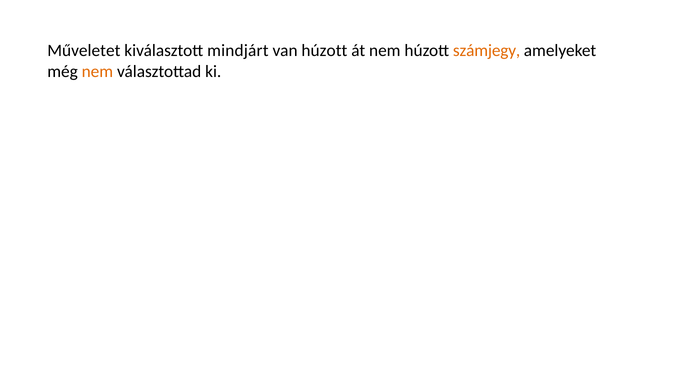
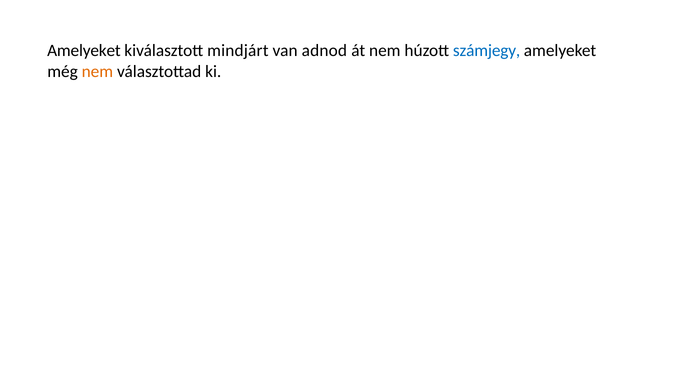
Műveletet at (84, 51): Műveletet -> Amelyeket
van húzott: húzott -> adnod
számjegy colour: orange -> blue
